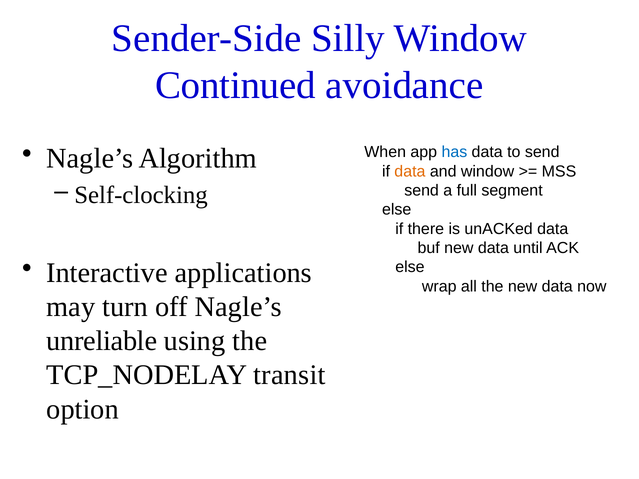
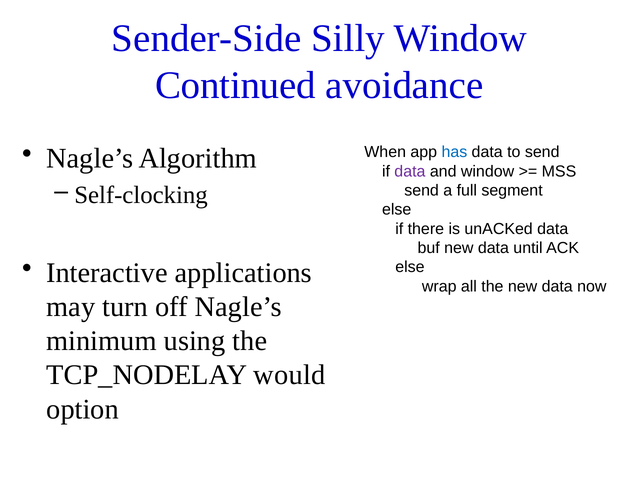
data at (410, 171) colour: orange -> purple
unreliable: unreliable -> minimum
transit: transit -> would
